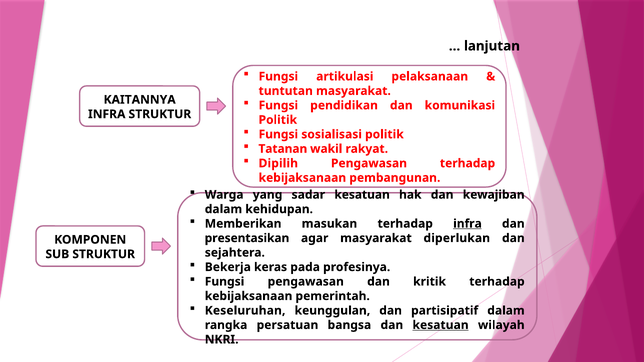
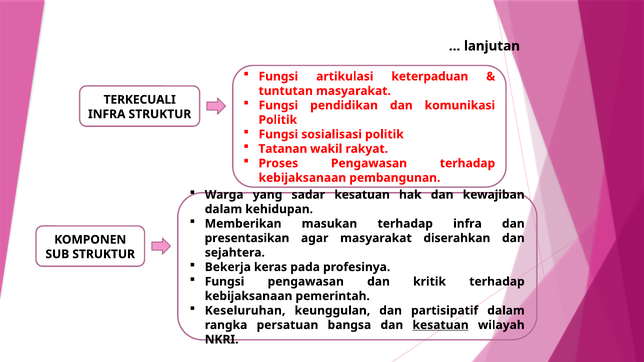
pelaksanaan: pelaksanaan -> keterpaduan
KAITANNYA: KAITANNYA -> TERKECUALI
Dipilih: Dipilih -> Proses
infra at (467, 224) underline: present -> none
diperlukan: diperlukan -> diserahkan
